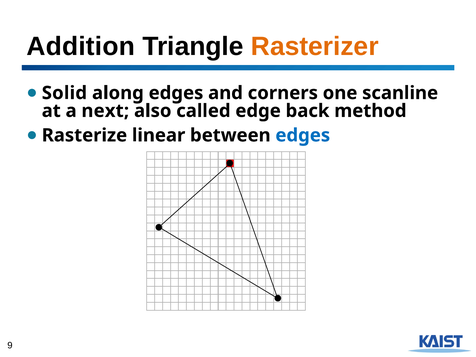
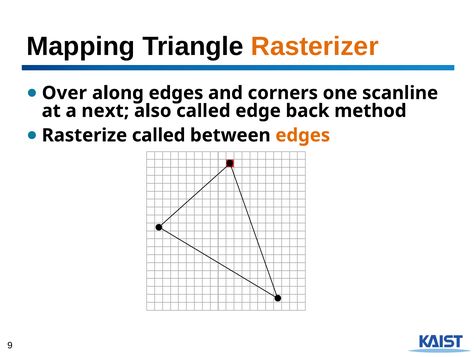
Addition: Addition -> Mapping
Solid: Solid -> Over
Rasterize linear: linear -> called
edges at (303, 135) colour: blue -> orange
